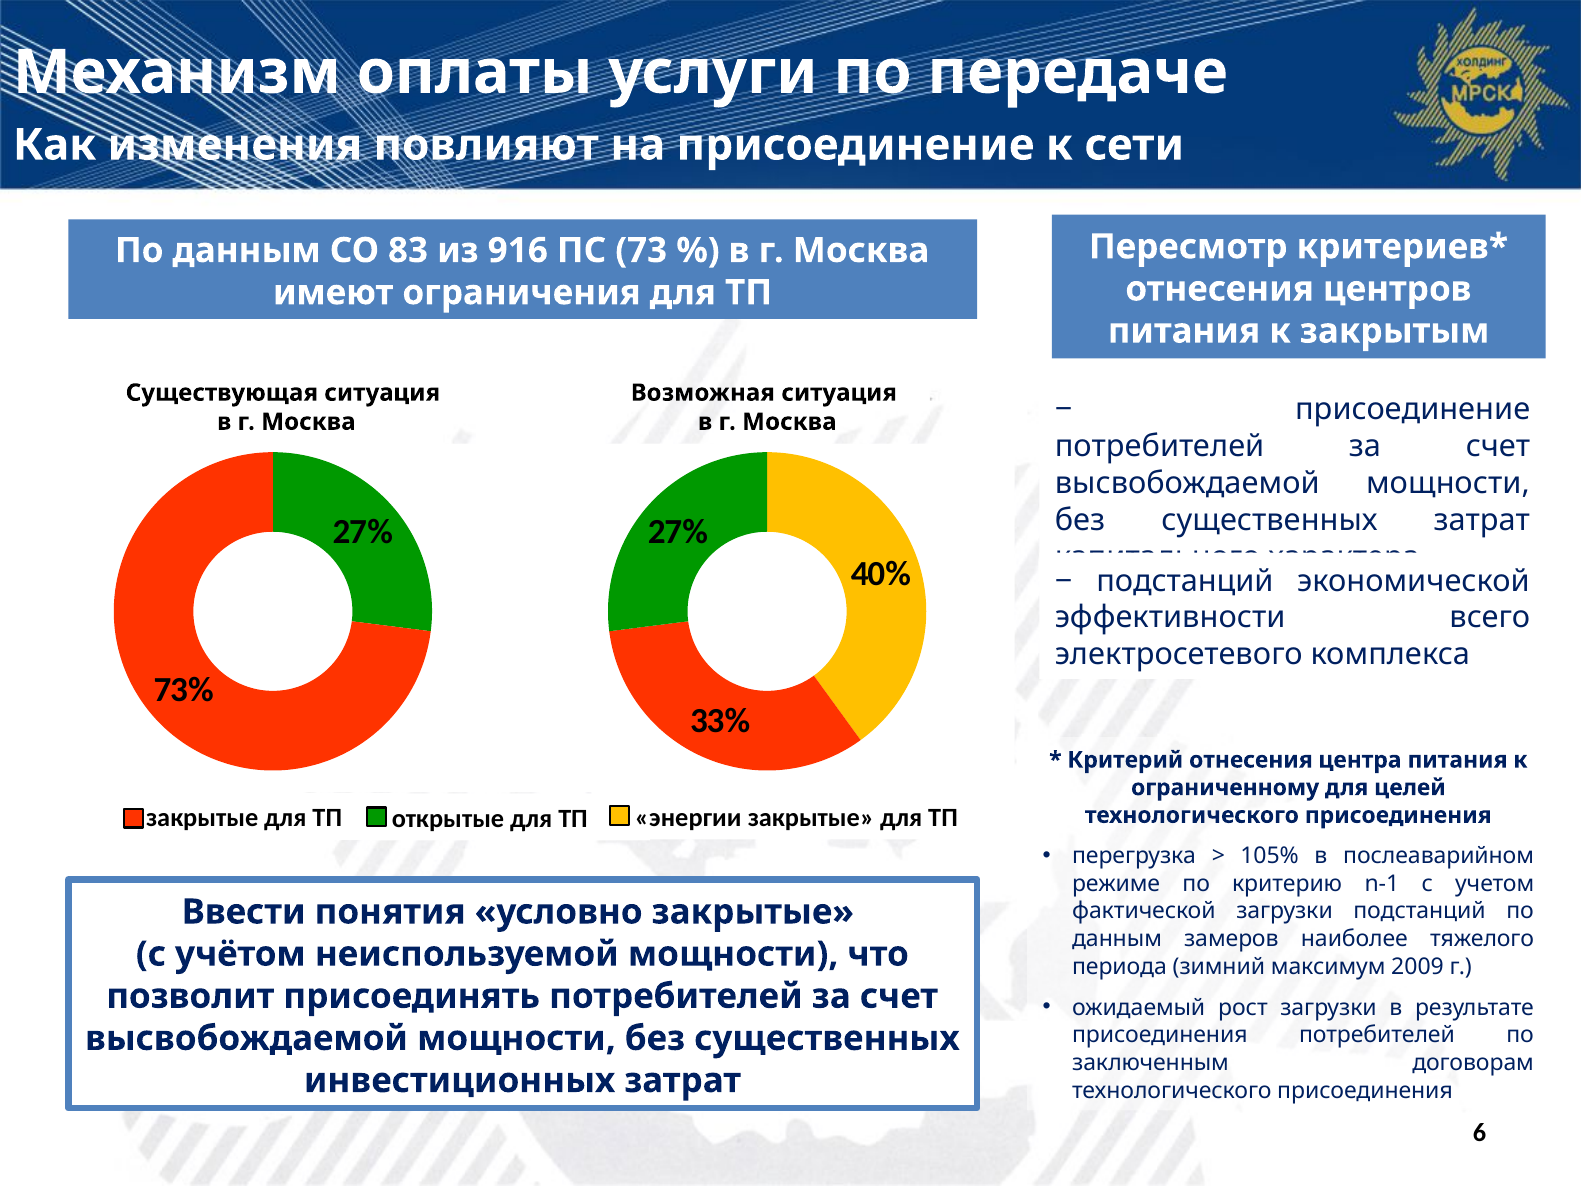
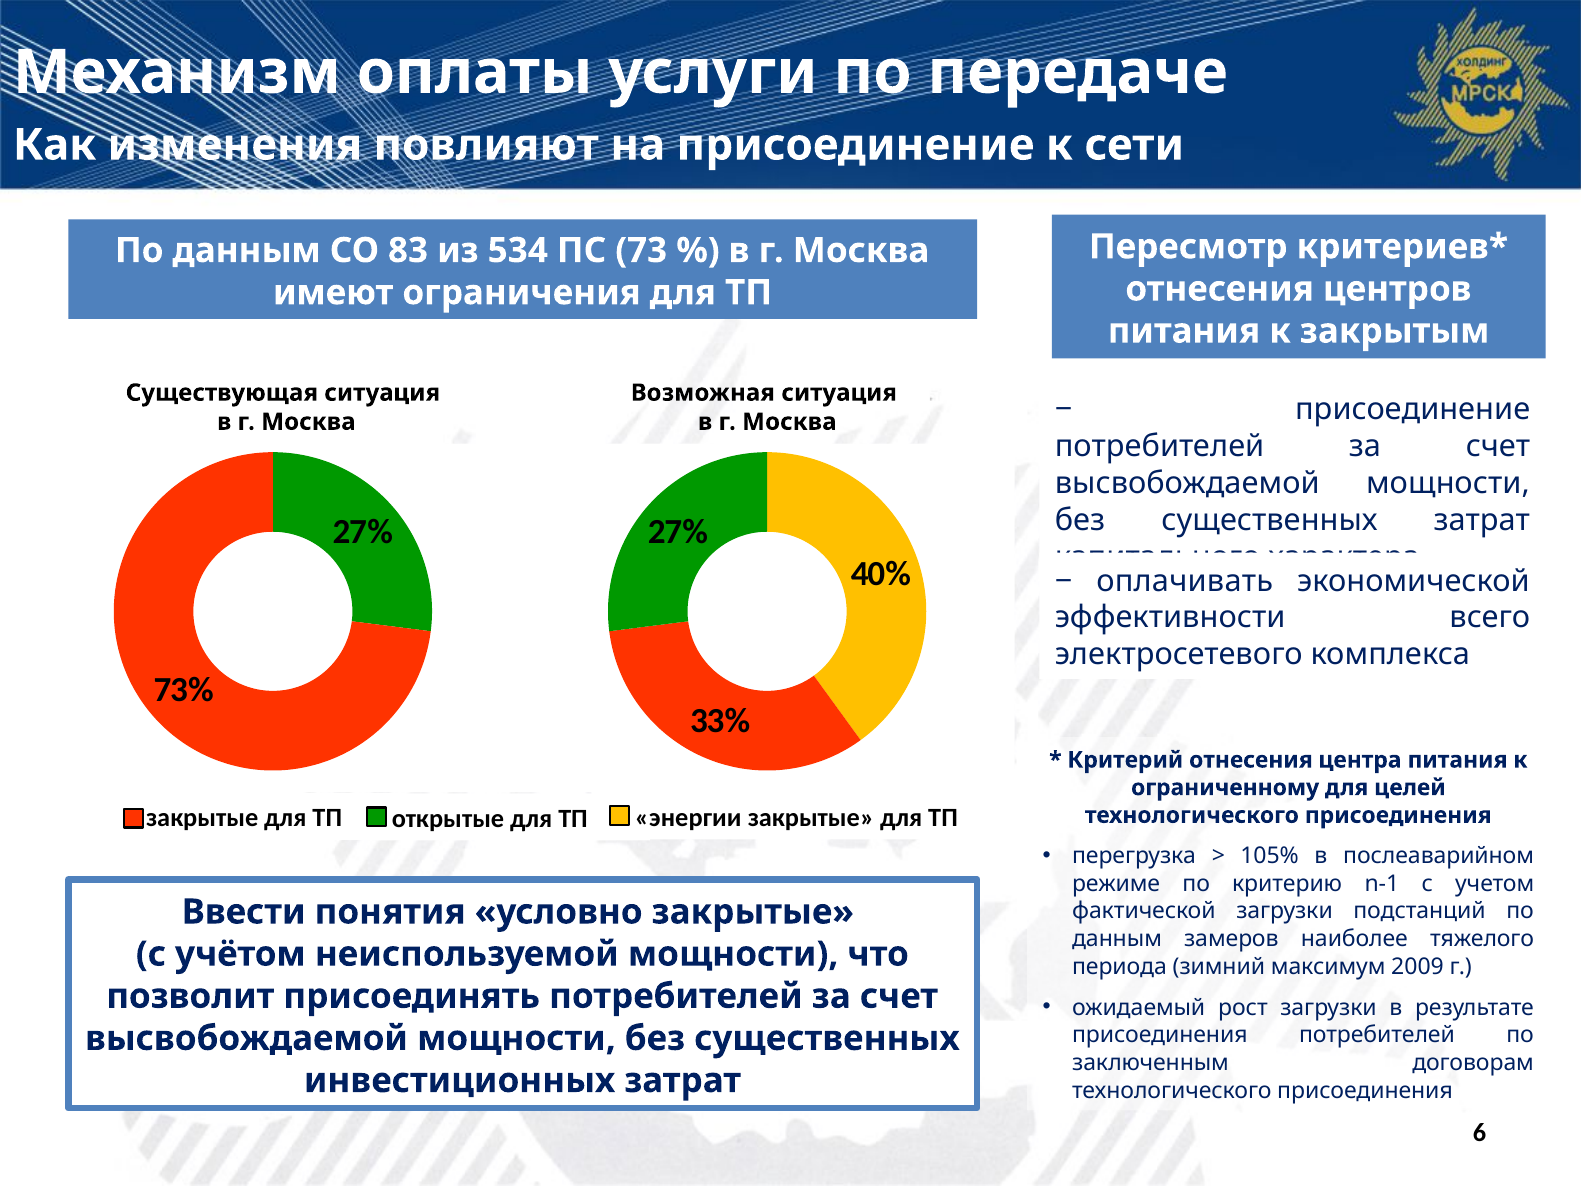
916: 916 -> 534
подстанций at (1185, 581): подстанций -> оплачивать
